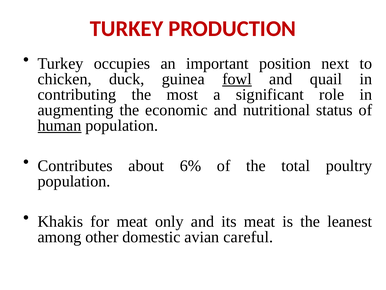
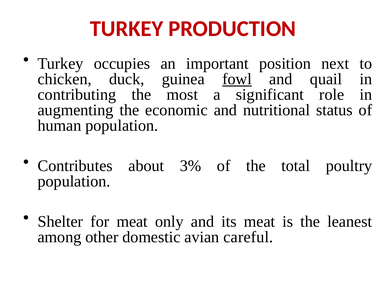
human underline: present -> none
6%: 6% -> 3%
Khakis: Khakis -> Shelter
